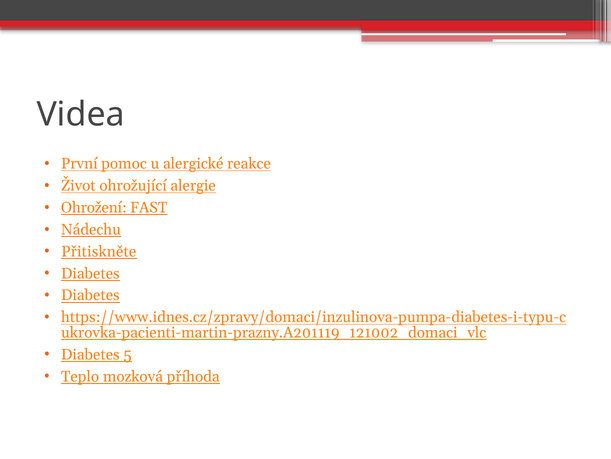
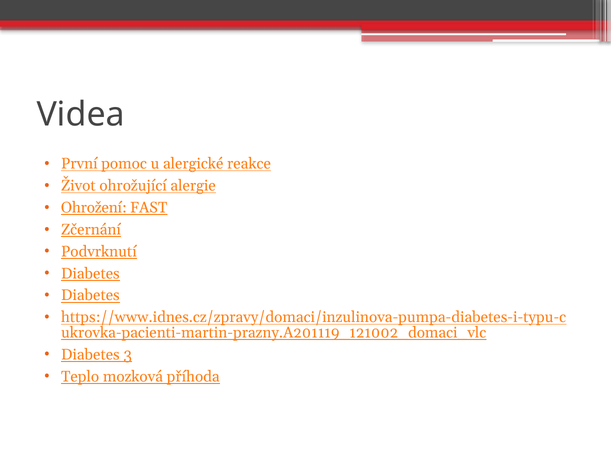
Nádechu: Nádechu -> Zčernání
Přitiskněte: Přitiskněte -> Podvrknutí
5: 5 -> 3
